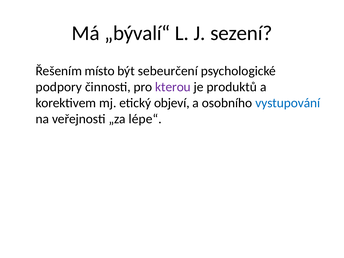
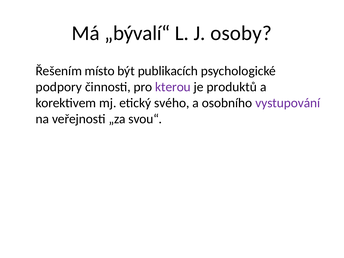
sezení: sezení -> osoby
sebeurčení: sebeurčení -> publikacích
objeví: objeví -> svého
vystupování colour: blue -> purple
lépe“: lépe“ -> svou“
